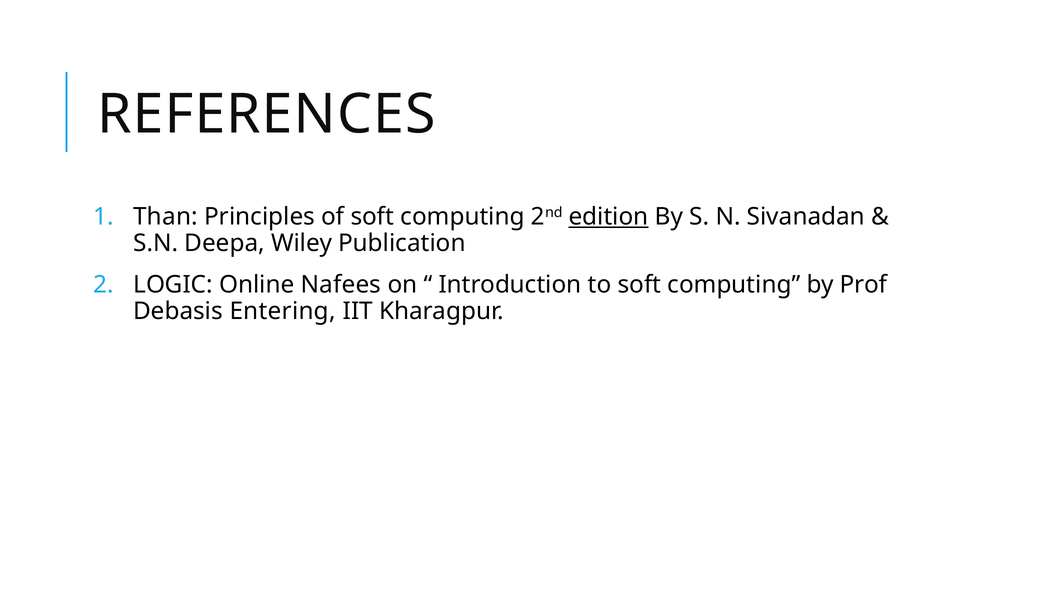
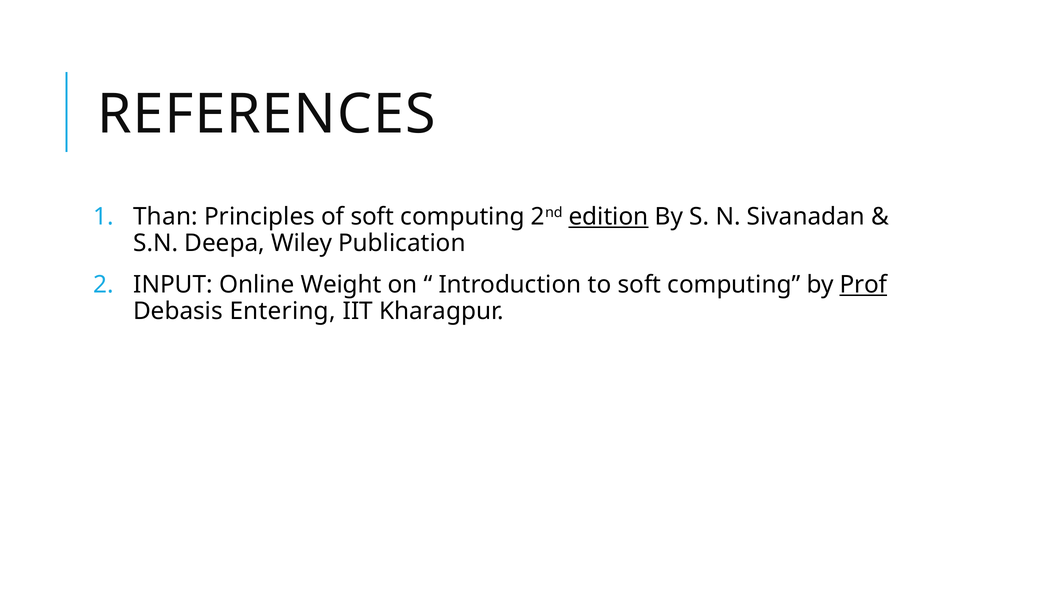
LOGIC: LOGIC -> INPUT
Nafees: Nafees -> Weight
Prof underline: none -> present
